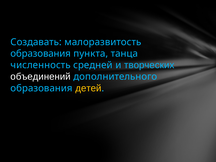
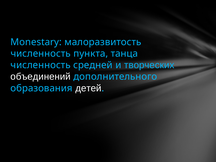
Создавать: Создавать -> Monestary
образования at (41, 54): образования -> численность
детей colour: yellow -> white
